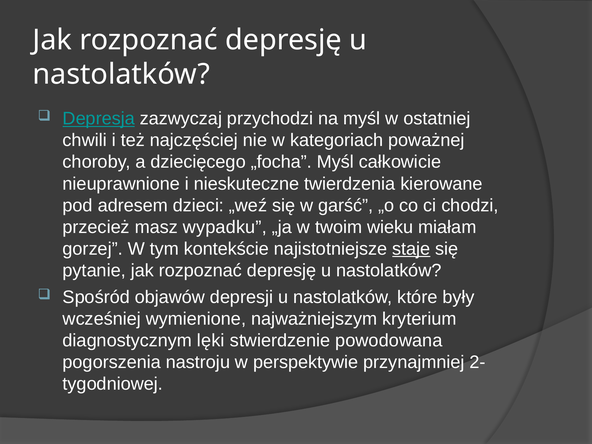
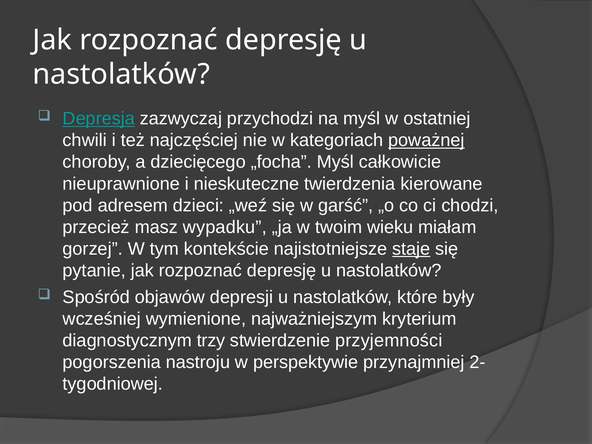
poważnej underline: none -> present
lęki: lęki -> trzy
powodowana: powodowana -> przyjemności
